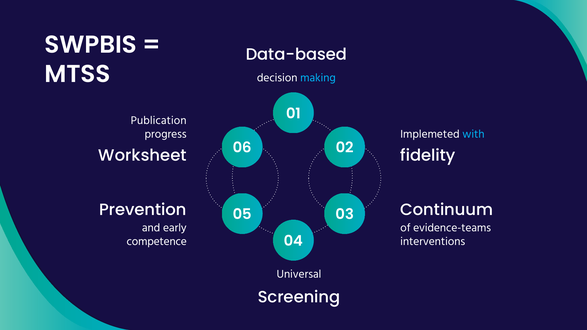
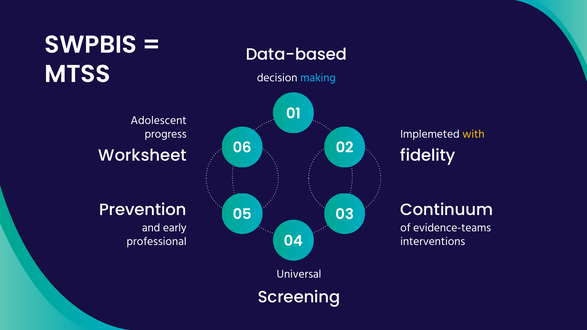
Publication: Publication -> Adolescent
with colour: light blue -> yellow
competence: competence -> professional
